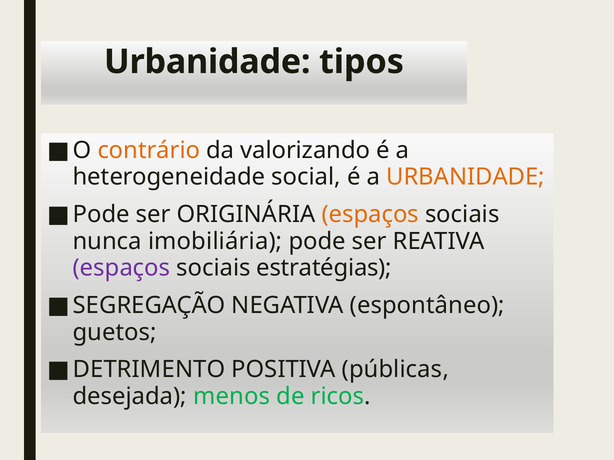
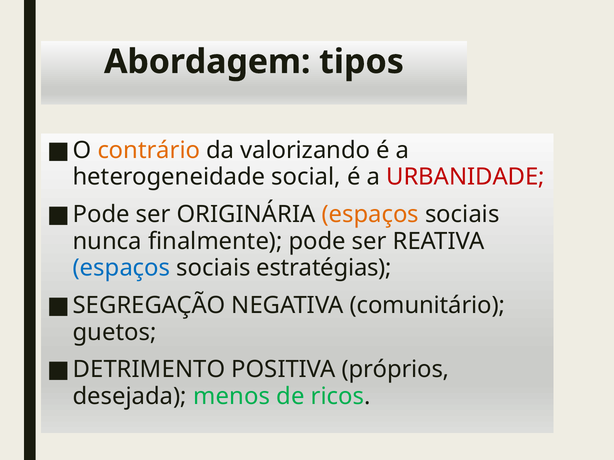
Urbanidade at (207, 62): Urbanidade -> Abordagem
URBANIDADE at (465, 177) colour: orange -> red
imobiliária: imobiliária -> finalmente
espaços at (122, 268) colour: purple -> blue
espontâneo: espontâneo -> comunitário
públicas: públicas -> próprios
